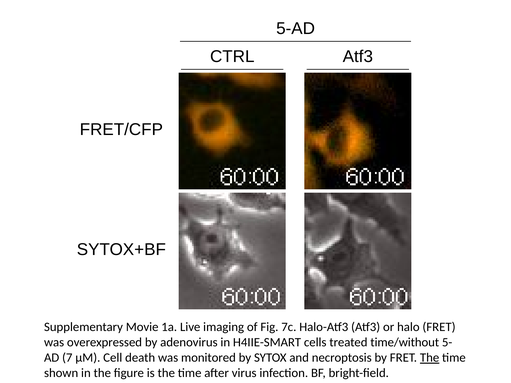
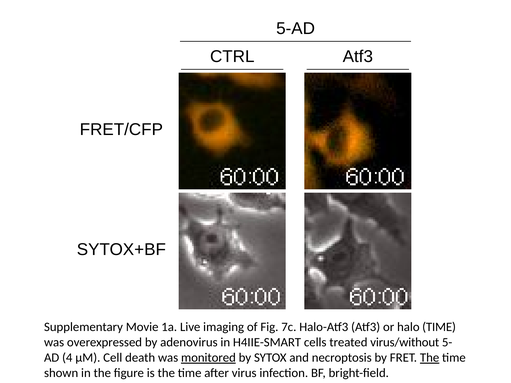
halo FRET: FRET -> TIME
time/without: time/without -> virus/without
7: 7 -> 4
monitored underline: none -> present
